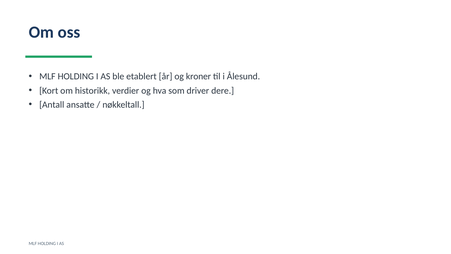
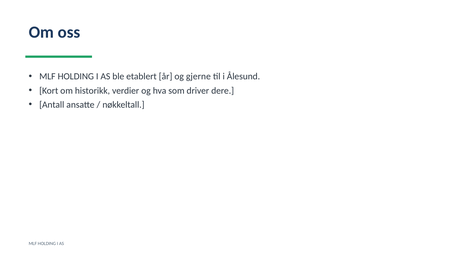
kroner: kroner -> gjerne
